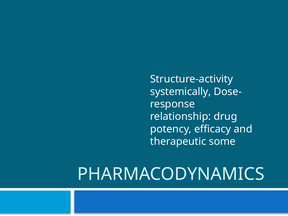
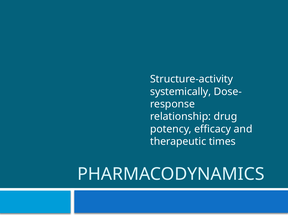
some: some -> times
